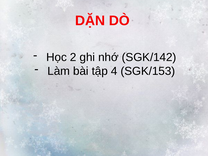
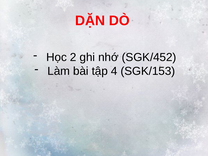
SGK/142: SGK/142 -> SGK/452
